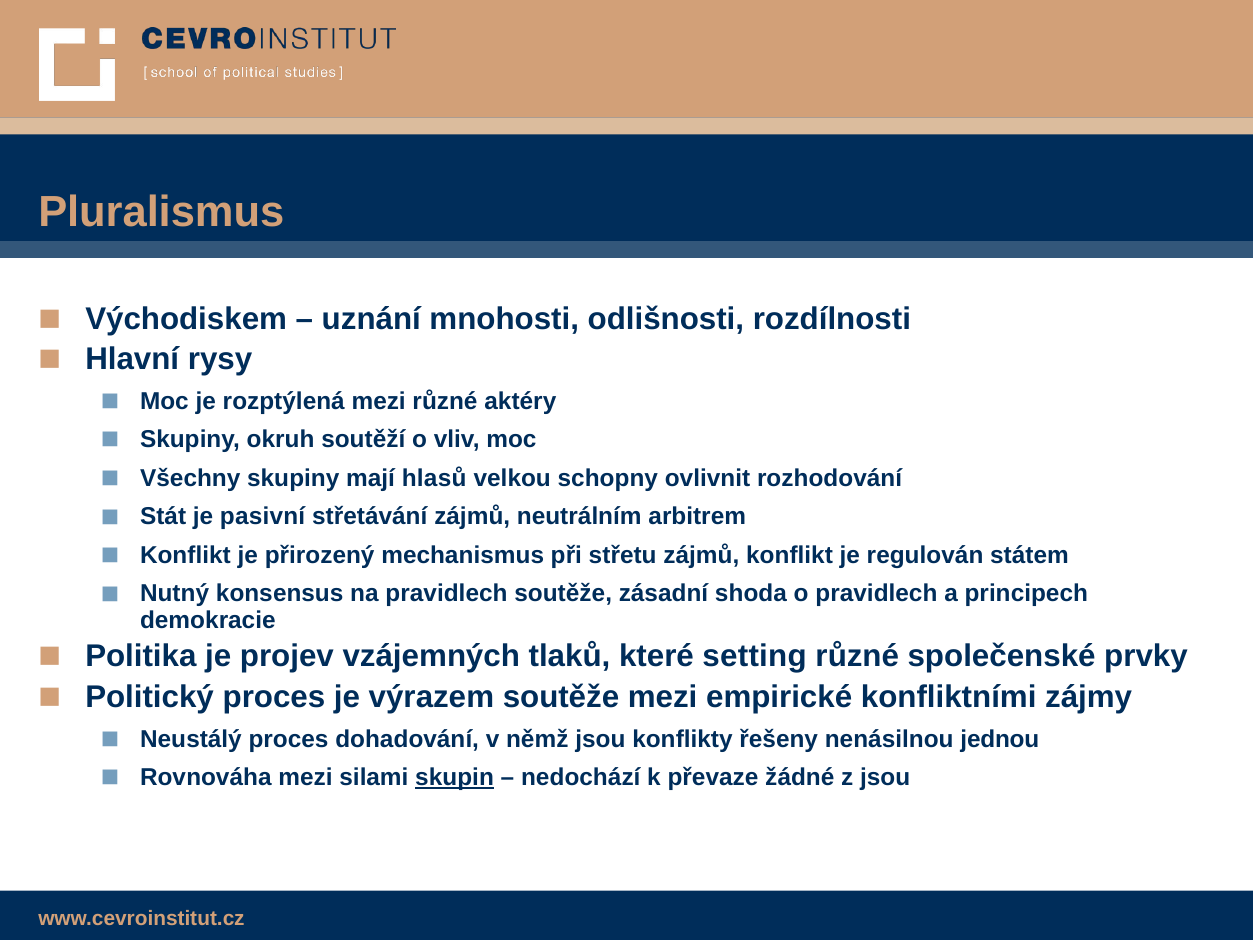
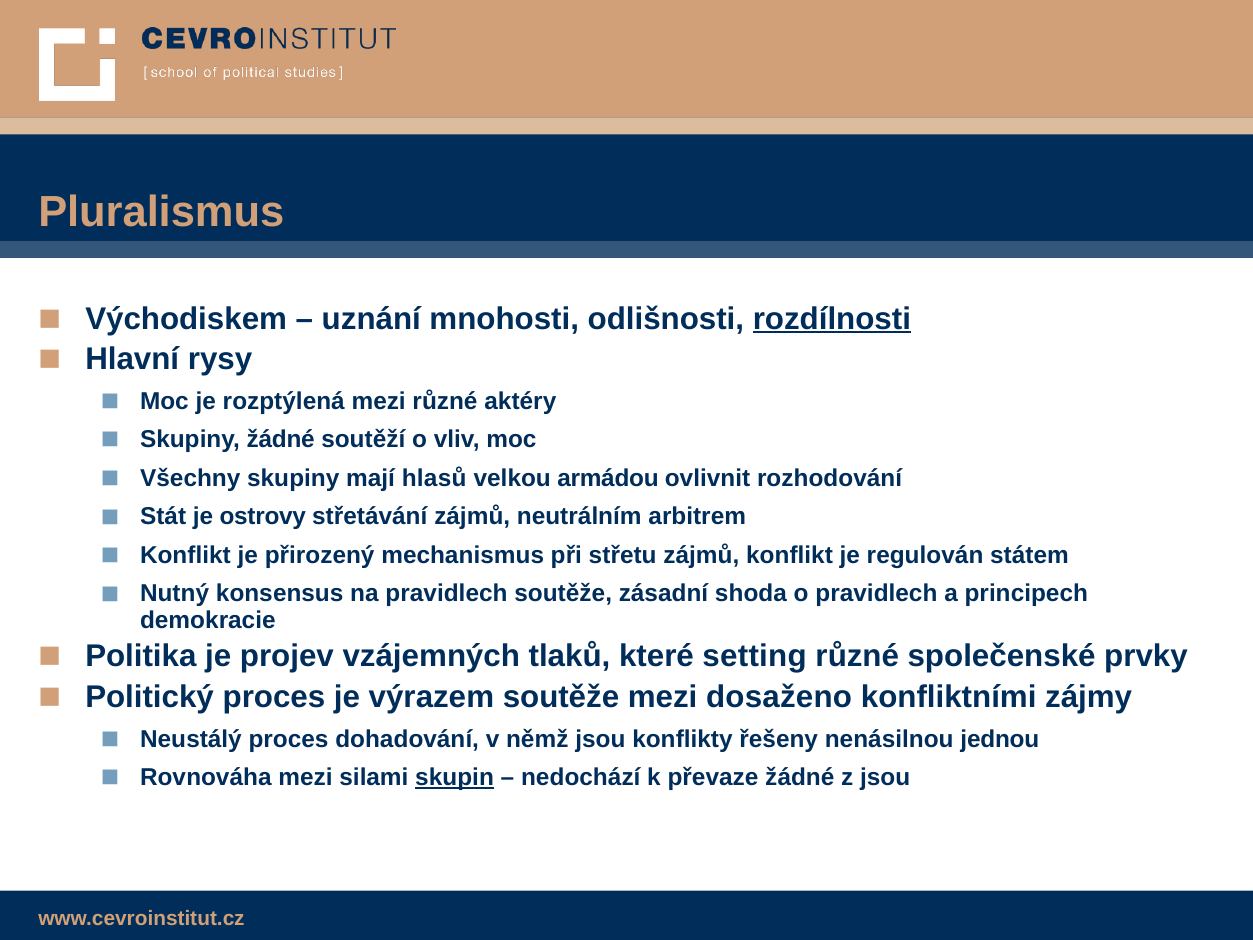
rozdílnosti underline: none -> present
Skupiny okruh: okruh -> žádné
schopny: schopny -> armádou
pasivní: pasivní -> ostrovy
empirické: empirické -> dosaženo
